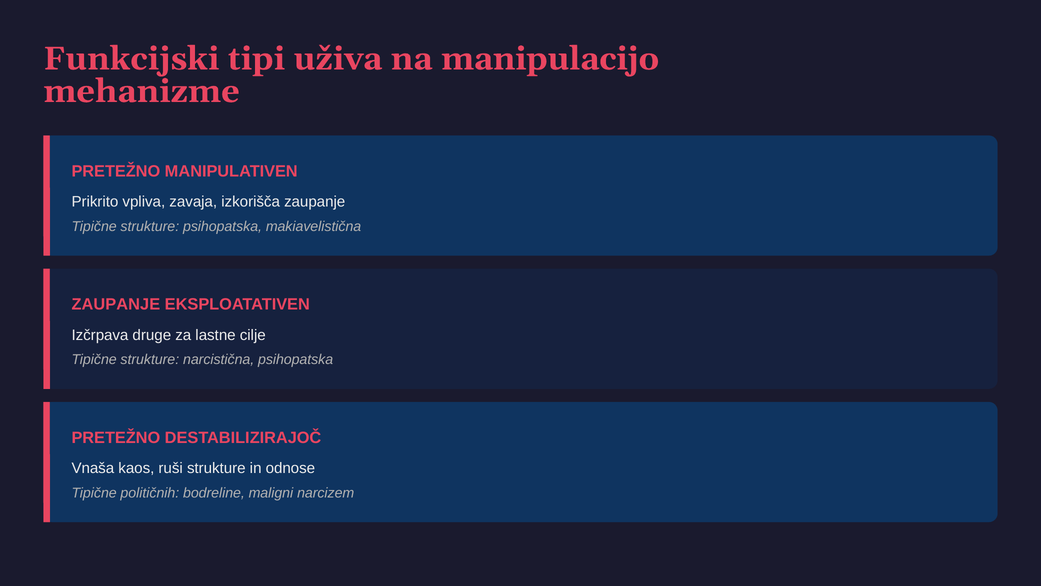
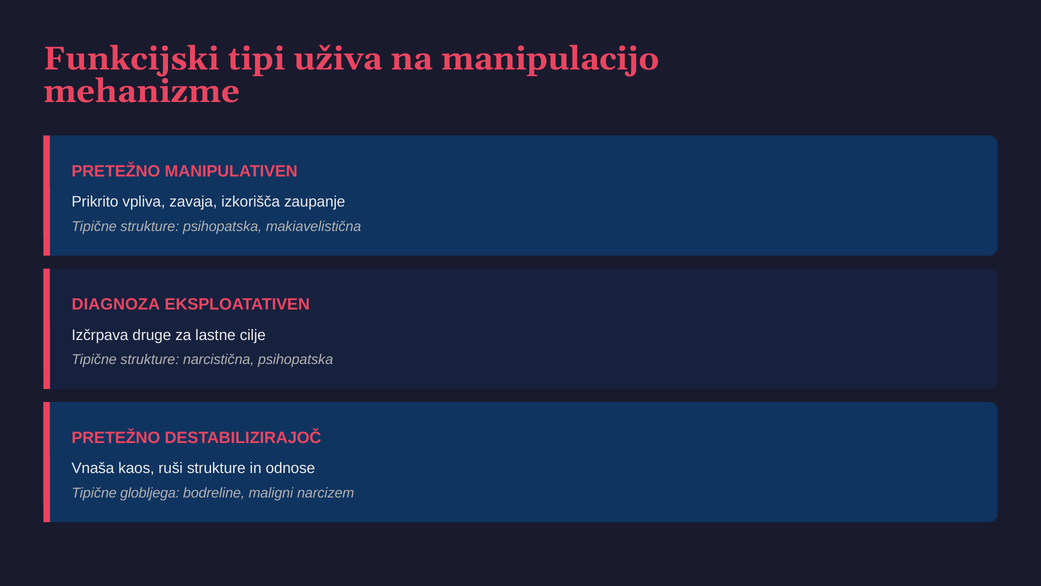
ZAUPANJE at (116, 304): ZAUPANJE -> DIAGNOZA
političnih: političnih -> globljega
